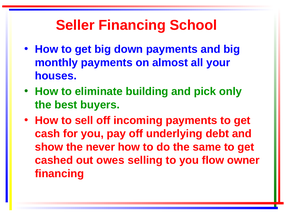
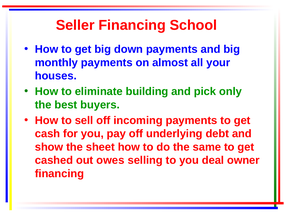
never: never -> sheet
flow: flow -> deal
